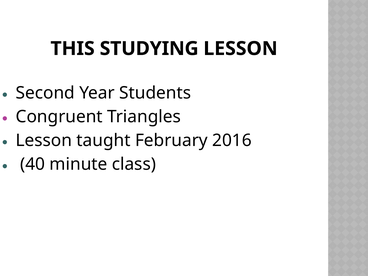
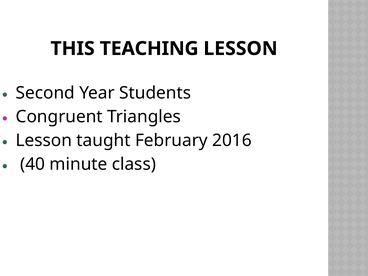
STUDYING: STUDYING -> TEACHING
